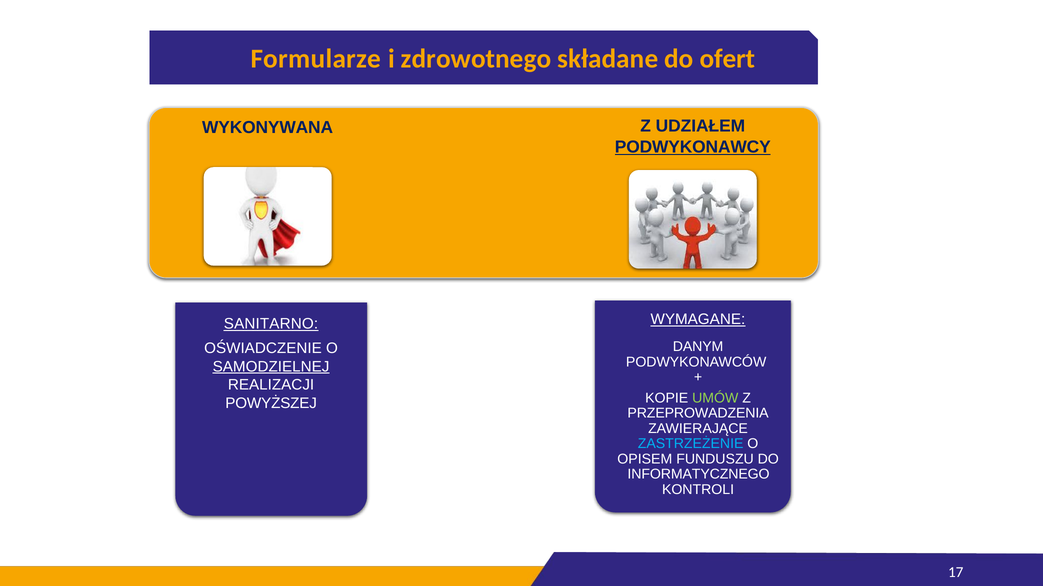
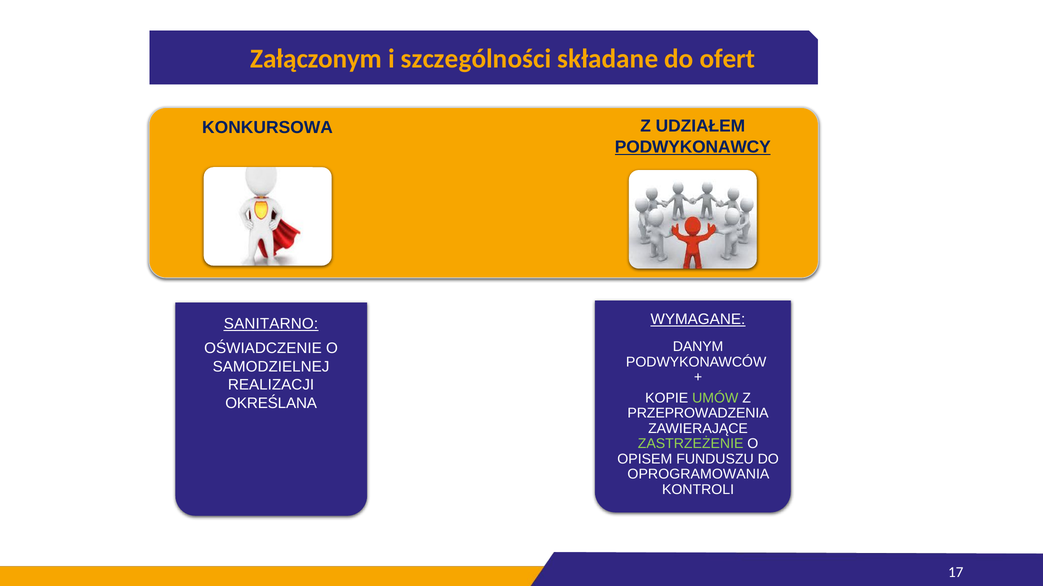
Formularze: Formularze -> Załączonym
zdrowotnego: zdrowotnego -> szczególności
WYKONYWANA: WYKONYWANA -> KONKURSOWA
SAMODZIELNEJ underline: present -> none
POWYŻSZEJ: POWYŻSZEJ -> OKREŚLANA
ZASTRZEŻENIE colour: light blue -> light green
INFORMATYCZNEGO: INFORMATYCZNEGO -> OPROGRAMOWANIA
